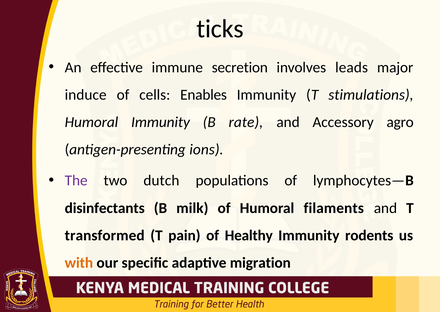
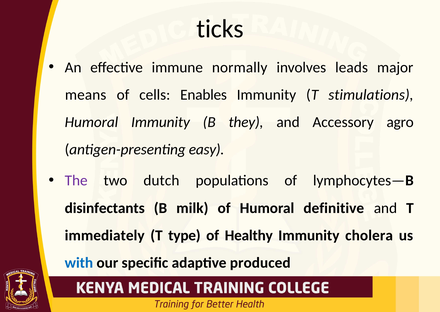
secretion: secretion -> normally
induce: induce -> means
rate: rate -> they
ions: ions -> easy
filaments: filaments -> definitive
transformed: transformed -> immediately
pain: pain -> type
rodents: rodents -> cholera
with colour: orange -> blue
migration: migration -> produced
